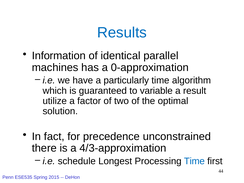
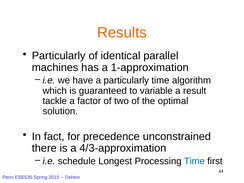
Results colour: blue -> orange
Information at (59, 56): Information -> Particularly
0-approximation: 0-approximation -> 1-approximation
utilize: utilize -> tackle
